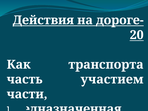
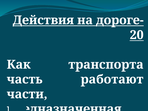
участием: участием -> работают
